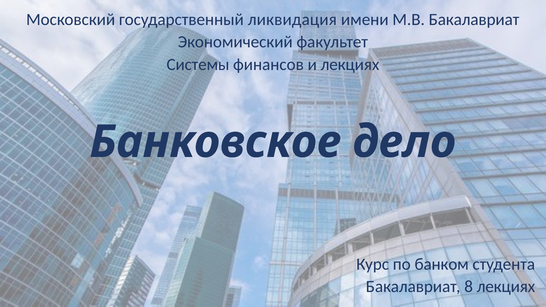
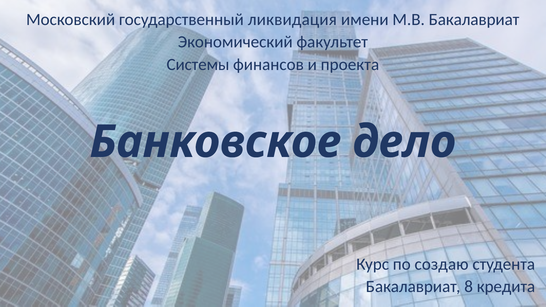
и лекциях: лекциях -> проекта
банком: банком -> создаю
8 лекциях: лекциях -> кредита
